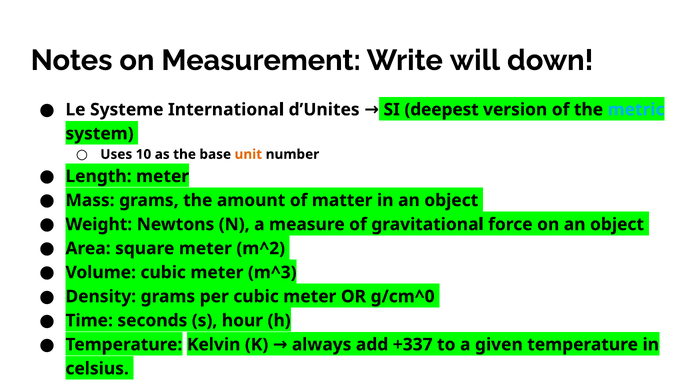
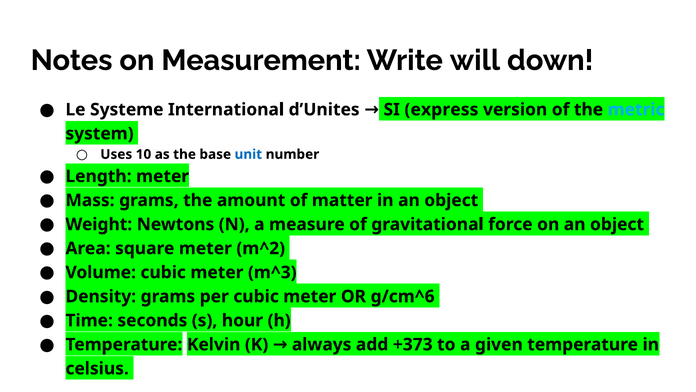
deepest: deepest -> express
unit colour: orange -> blue
g/cm^0: g/cm^0 -> g/cm^6
+337: +337 -> +373
